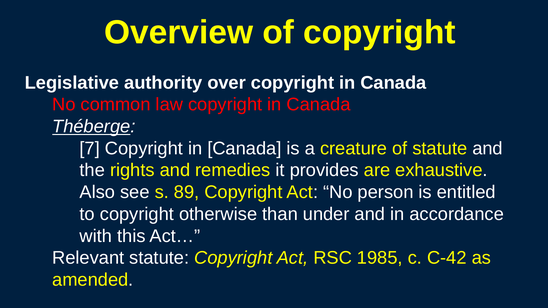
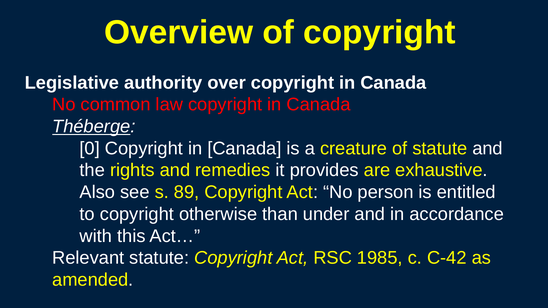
7: 7 -> 0
